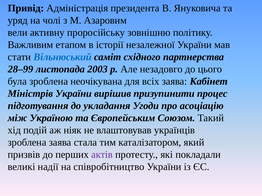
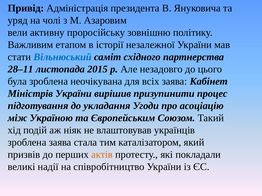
28–99: 28–99 -> 28–11
2003: 2003 -> 2015
актів colour: purple -> orange
